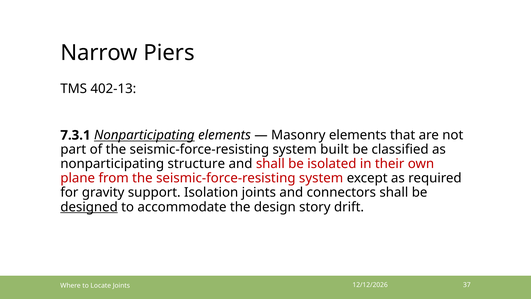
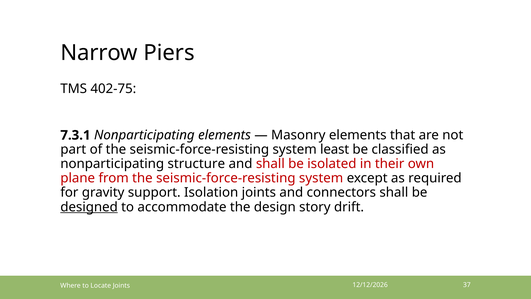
402-13: 402-13 -> 402-75
Nonparticipating at (144, 135) underline: present -> none
built: built -> least
